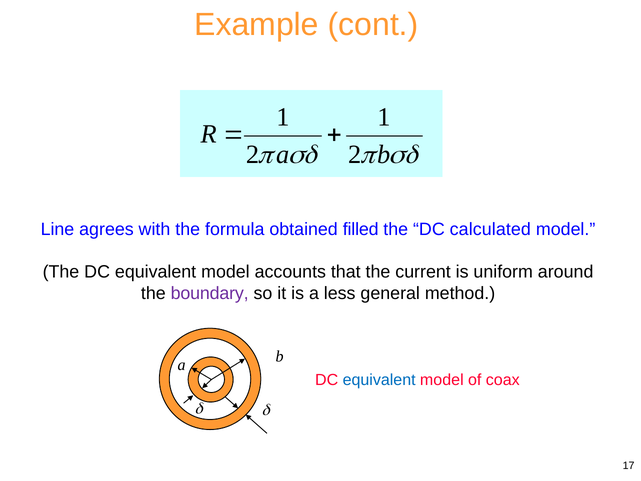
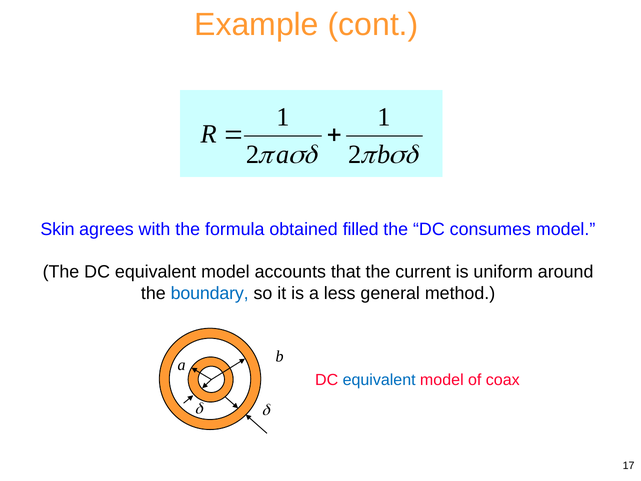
Line: Line -> Skin
calculated: calculated -> consumes
boundary colour: purple -> blue
